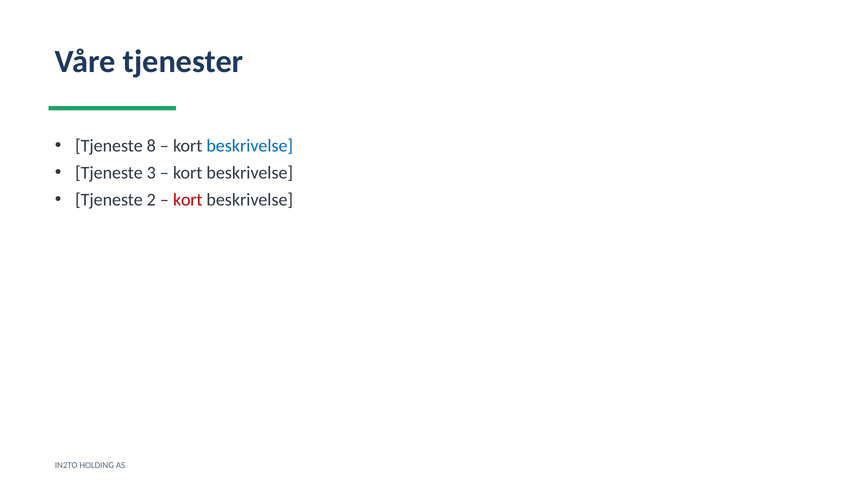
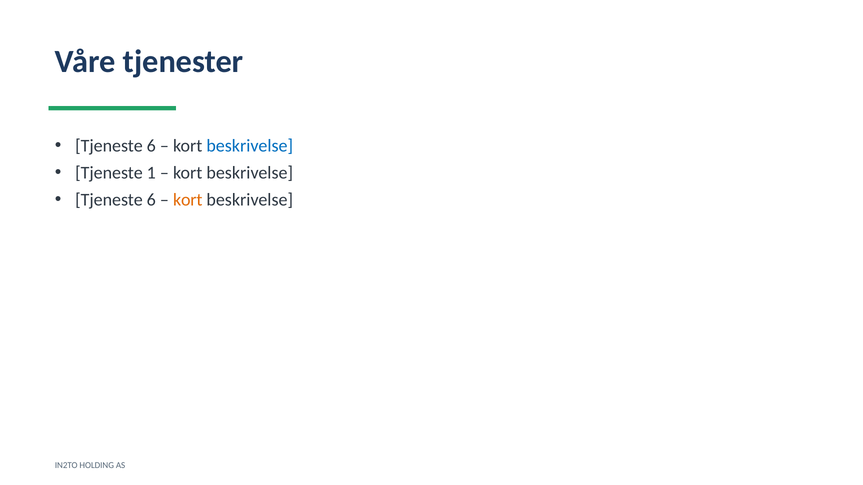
8 at (151, 146): 8 -> 6
3: 3 -> 1
2 at (151, 200): 2 -> 6
kort at (188, 200) colour: red -> orange
